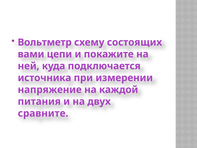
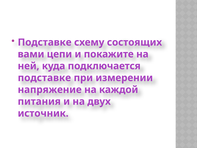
Вольтметр at (45, 42): Вольтметр -> Подставке
источника at (44, 78): источника -> подставке
сравните: сравните -> источник
